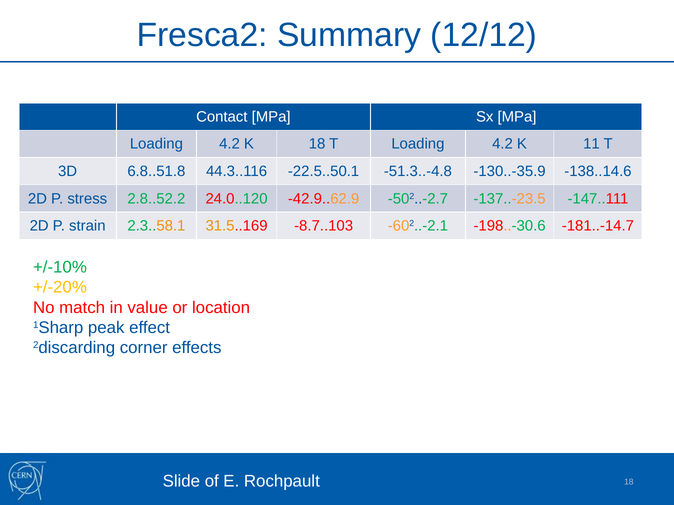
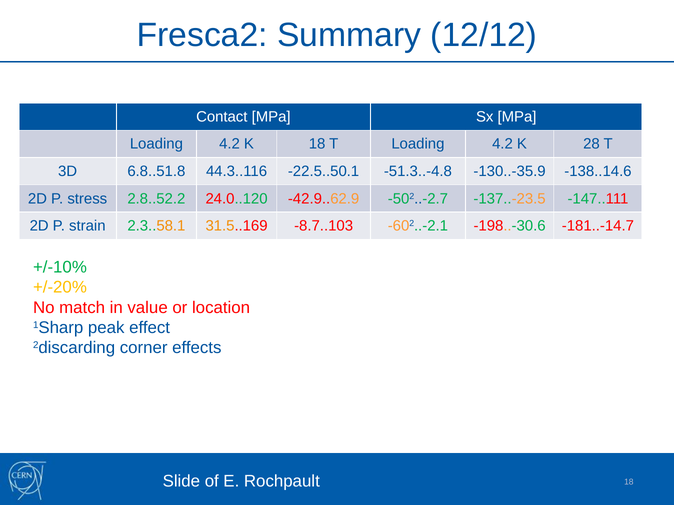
11: 11 -> 28
